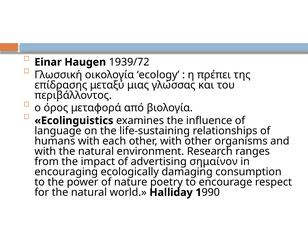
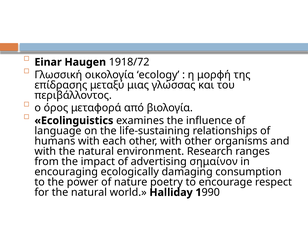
1939/72: 1939/72 -> 1918/72
πρέπει: πρέπει -> μορφή
